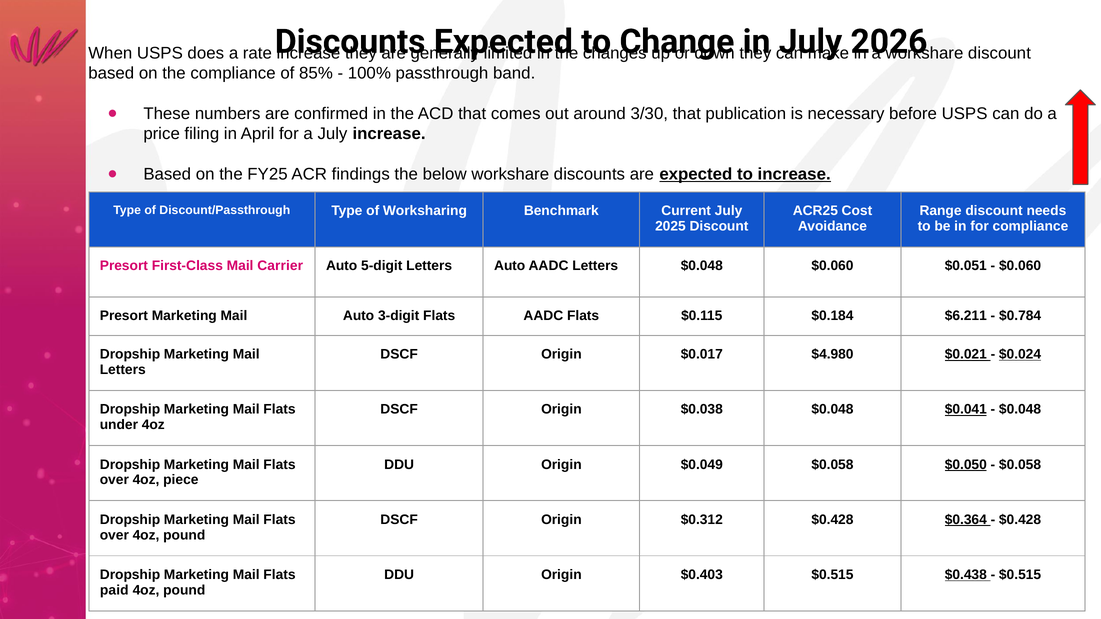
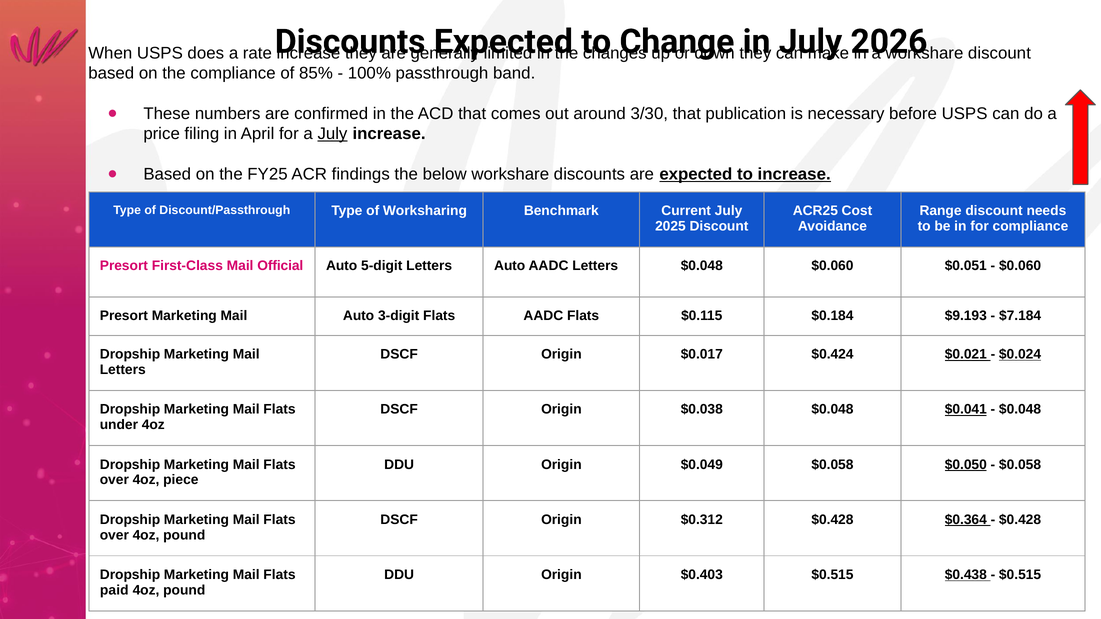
July at (332, 134) underline: none -> present
Carrier: Carrier -> Official
$6.211: $6.211 -> $9.193
$0.784: $0.784 -> $7.184
$4.980: $4.980 -> $0.424
